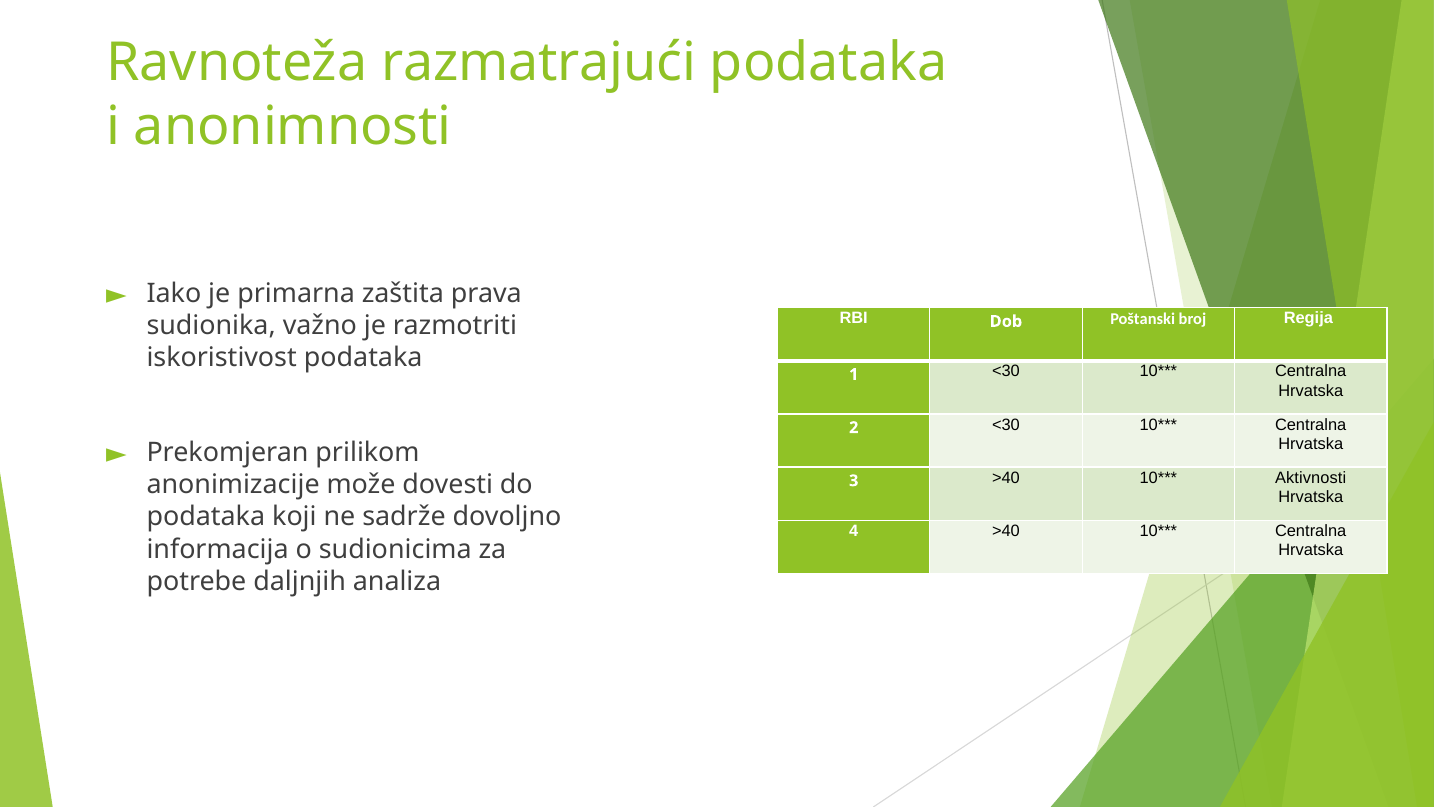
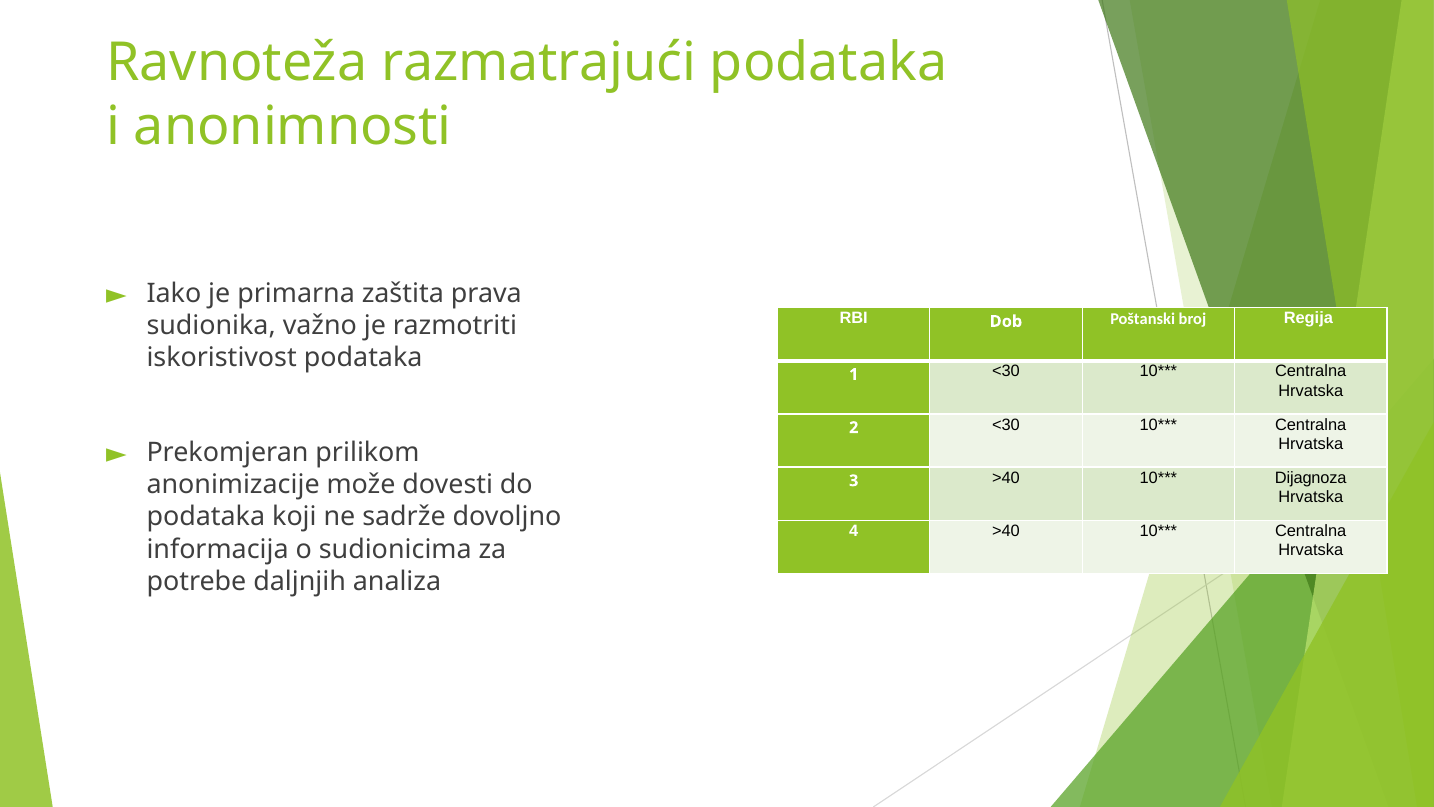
Aktivnosti: Aktivnosti -> Dijagnoza
